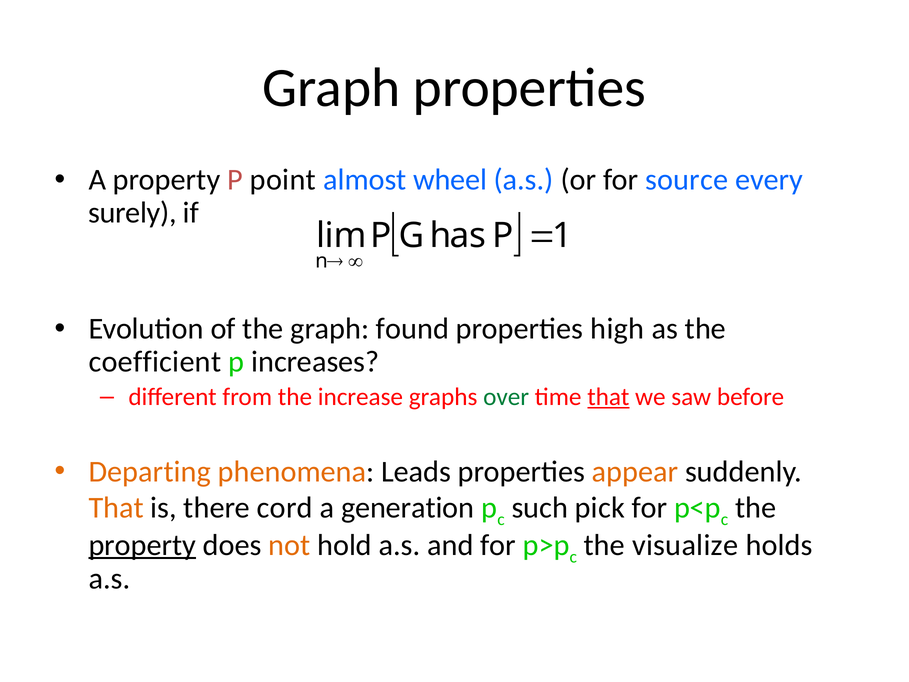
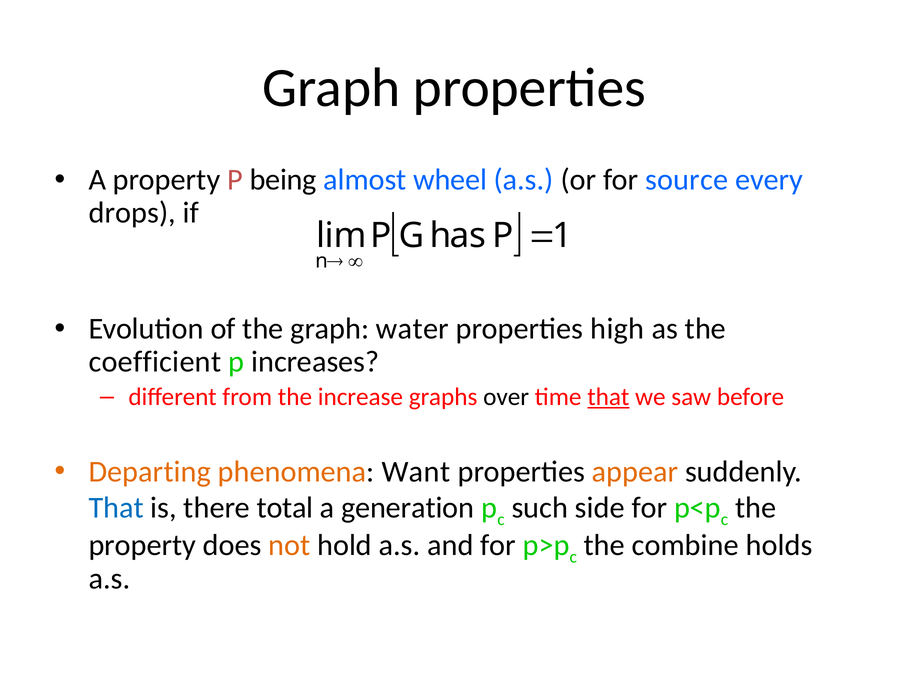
point: point -> being
surely: surely -> drops
found: found -> water
over colour: green -> black
Leads: Leads -> Want
That at (116, 508) colour: orange -> blue
cord: cord -> total
pick: pick -> side
property at (142, 545) underline: present -> none
visualize: visualize -> combine
